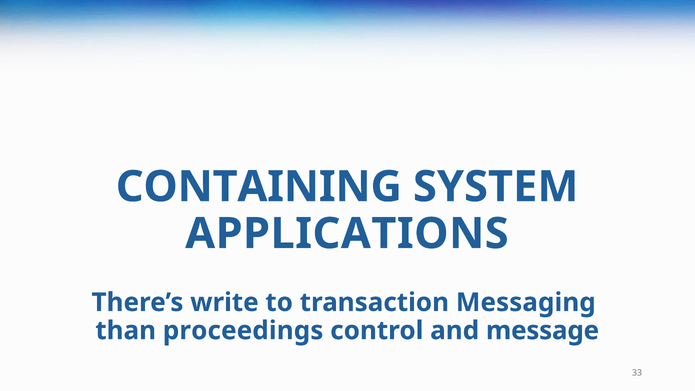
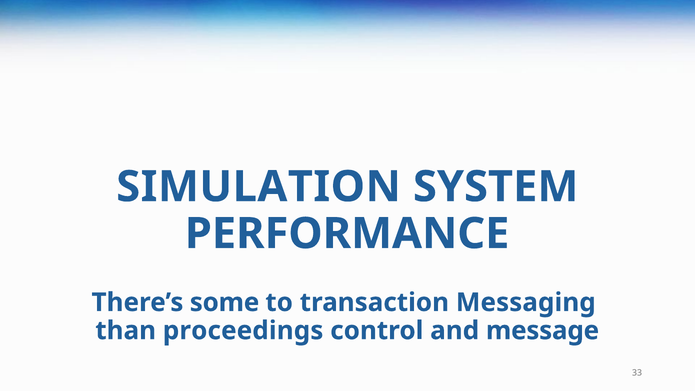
CONTAINING: CONTAINING -> SIMULATION
APPLICATIONS: APPLICATIONS -> PERFORMANCE
write: write -> some
